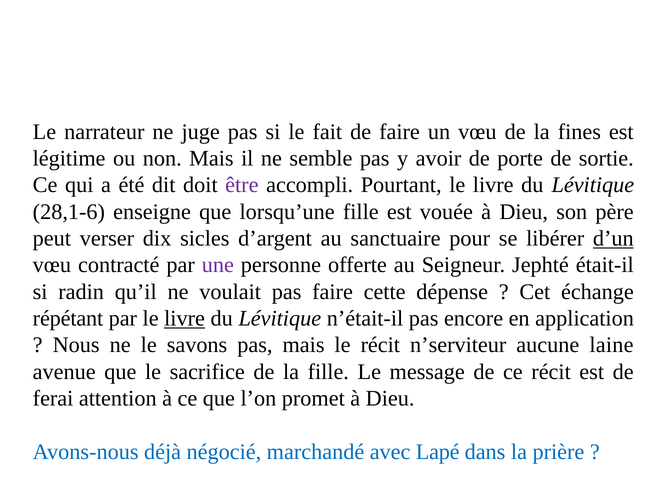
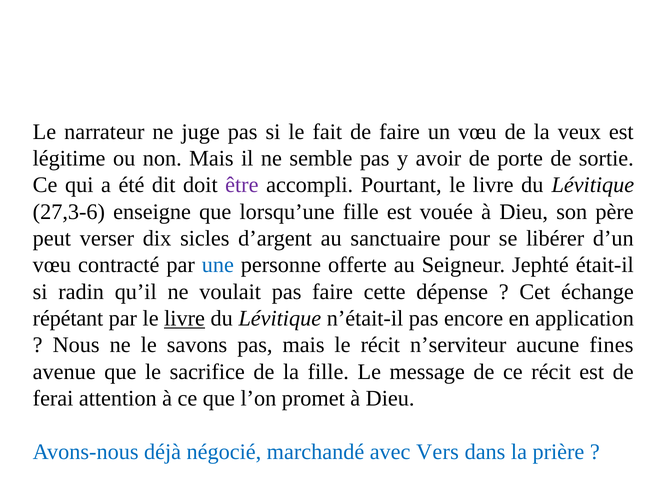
fines: fines -> veux
28,1-6: 28,1-6 -> 27,3-6
d’un underline: present -> none
une colour: purple -> blue
laine: laine -> fines
Lapé: Lapé -> Vers
